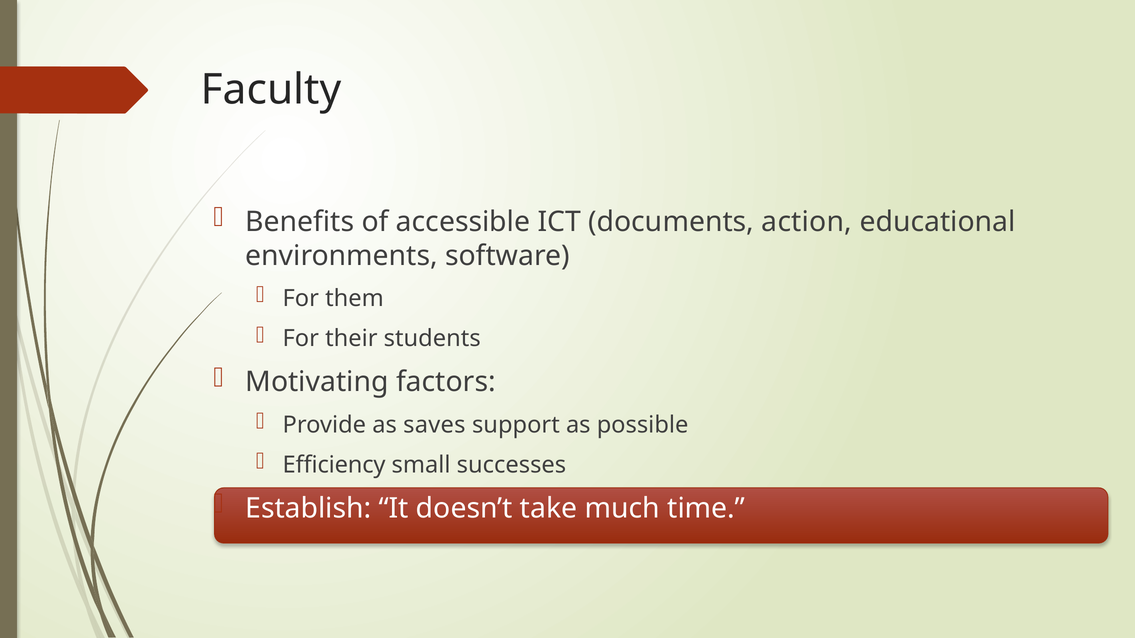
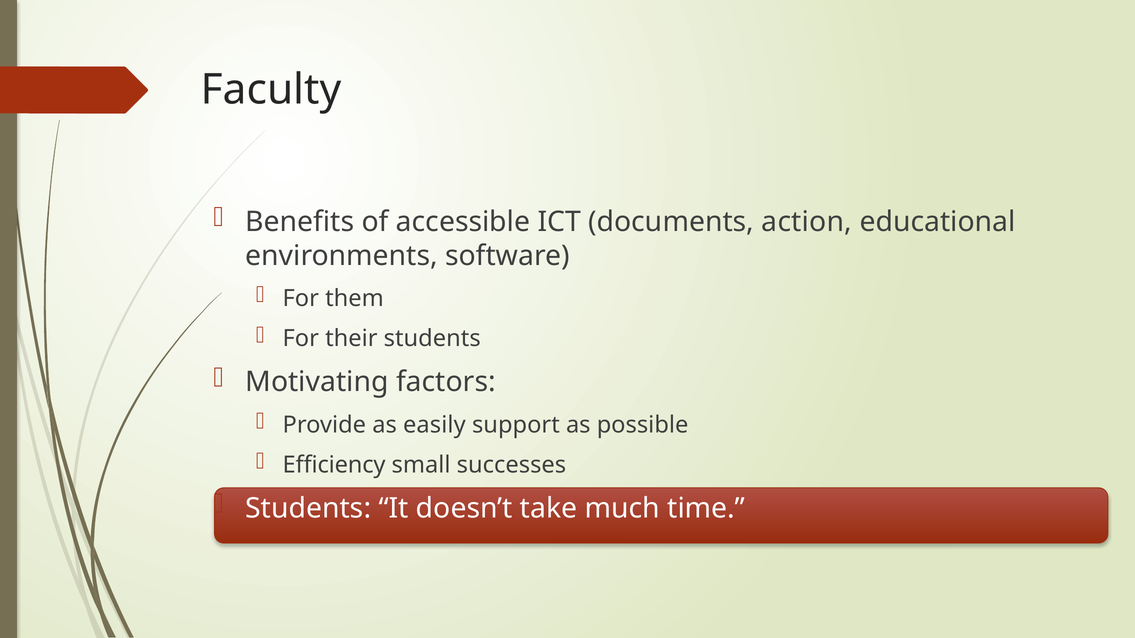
saves: saves -> easily
Establish at (308, 509): Establish -> Students
